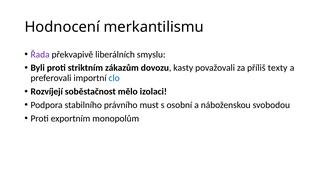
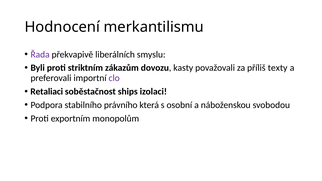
clo colour: blue -> purple
Rozvíjejí: Rozvíjejí -> Retaliaci
mělo: mělo -> ships
must: must -> která
